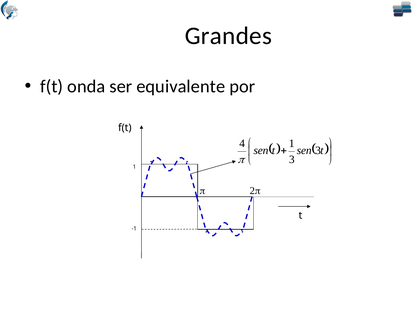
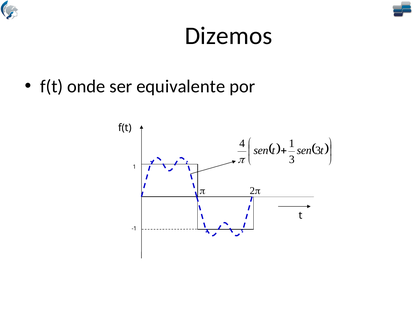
Grandes: Grandes -> Dizemos
onda: onda -> onde
